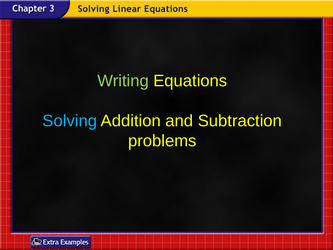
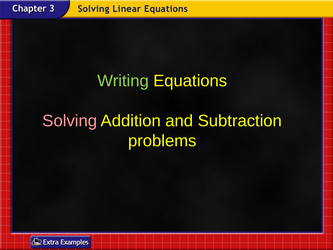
Solving colour: light blue -> pink
